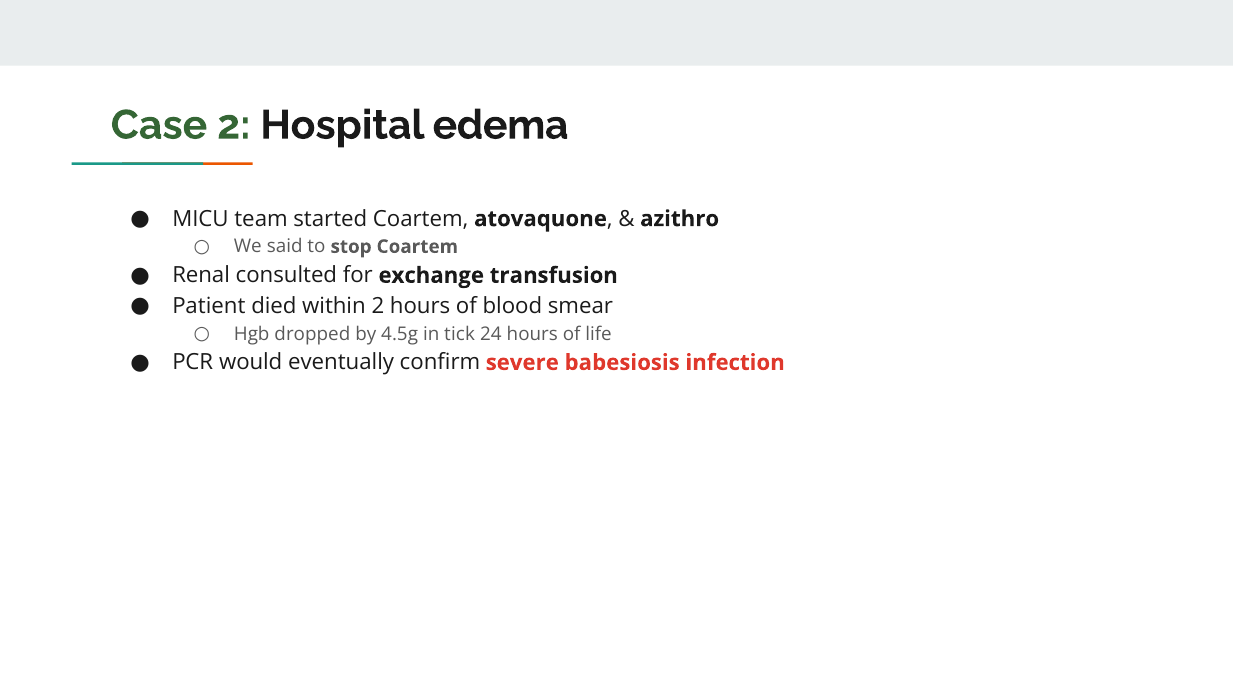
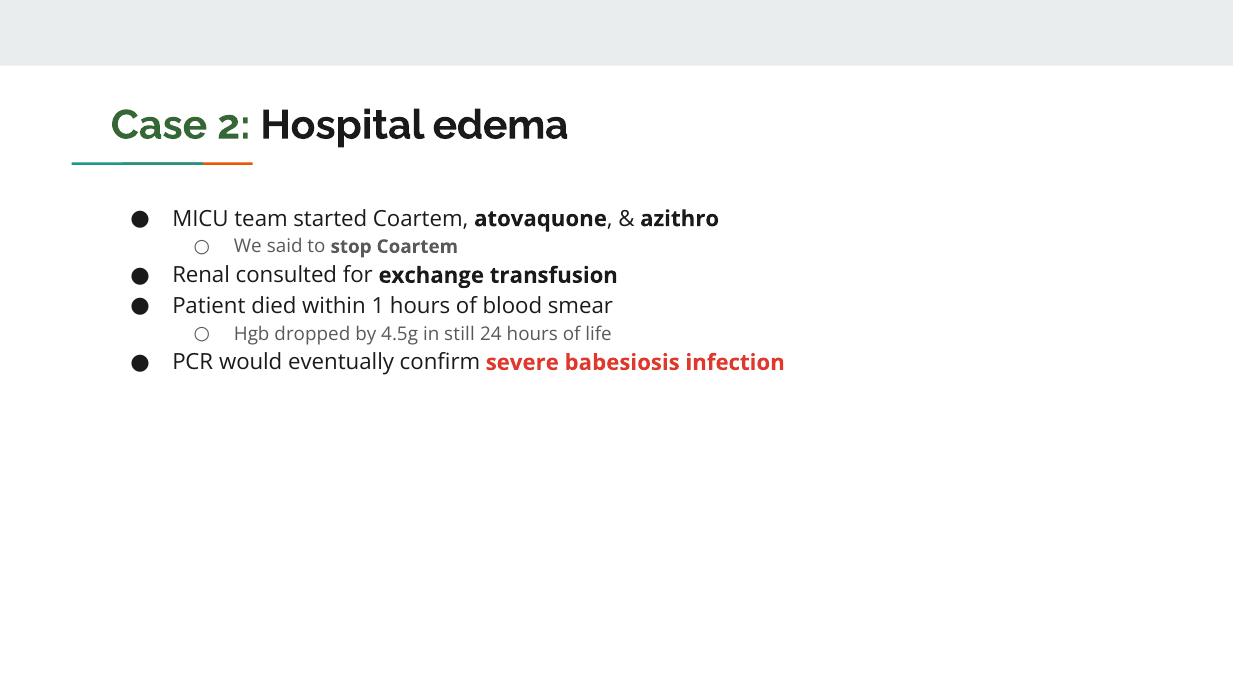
within 2: 2 -> 1
tick: tick -> still
